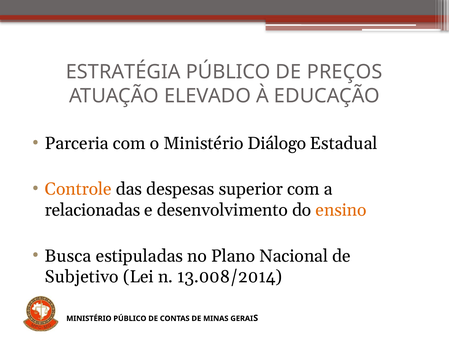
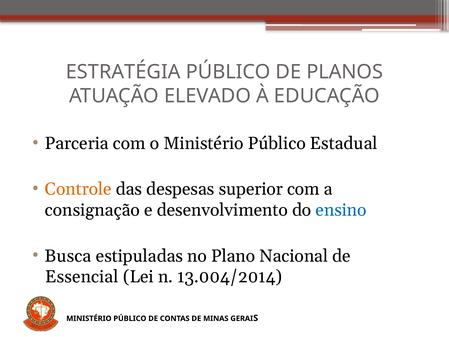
PREÇOS: PREÇOS -> PLANOS
o Ministério Diálogo: Diálogo -> Público
relacionadas: relacionadas -> consignação
ensino colour: orange -> blue
Subjetivo: Subjetivo -> Essencial
13.008/2014: 13.008/2014 -> 13.004/2014
